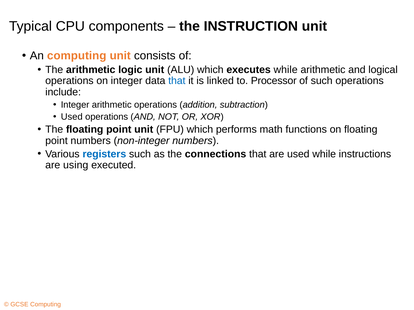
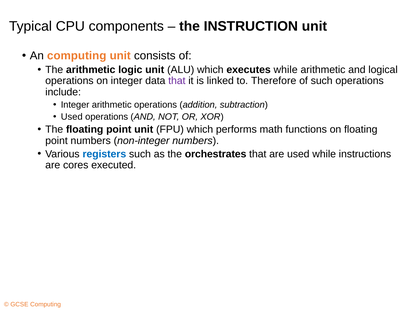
that at (177, 81) colour: blue -> purple
Processor: Processor -> Therefore
connections: connections -> orchestrates
using: using -> cores
